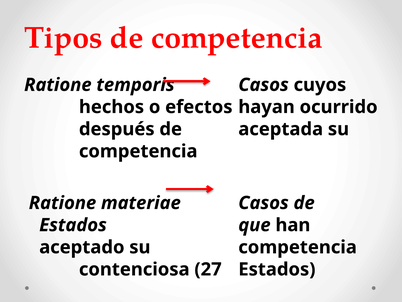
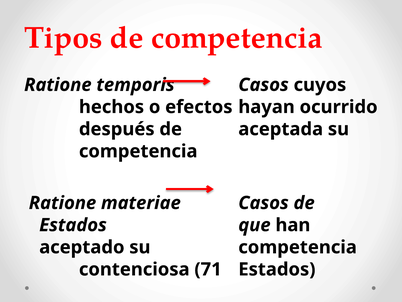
27: 27 -> 71
